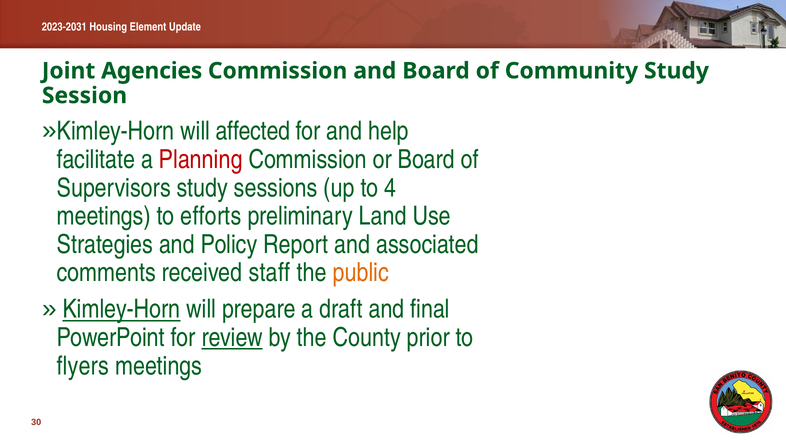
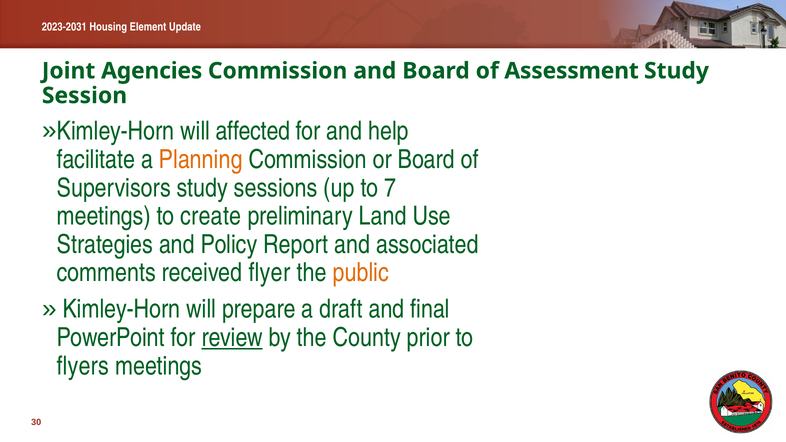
Community: Community -> Assessment
Planning colour: red -> orange
4: 4 -> 7
efforts: efforts -> create
staff: staff -> flyer
Kimley-Horn at (122, 309) underline: present -> none
